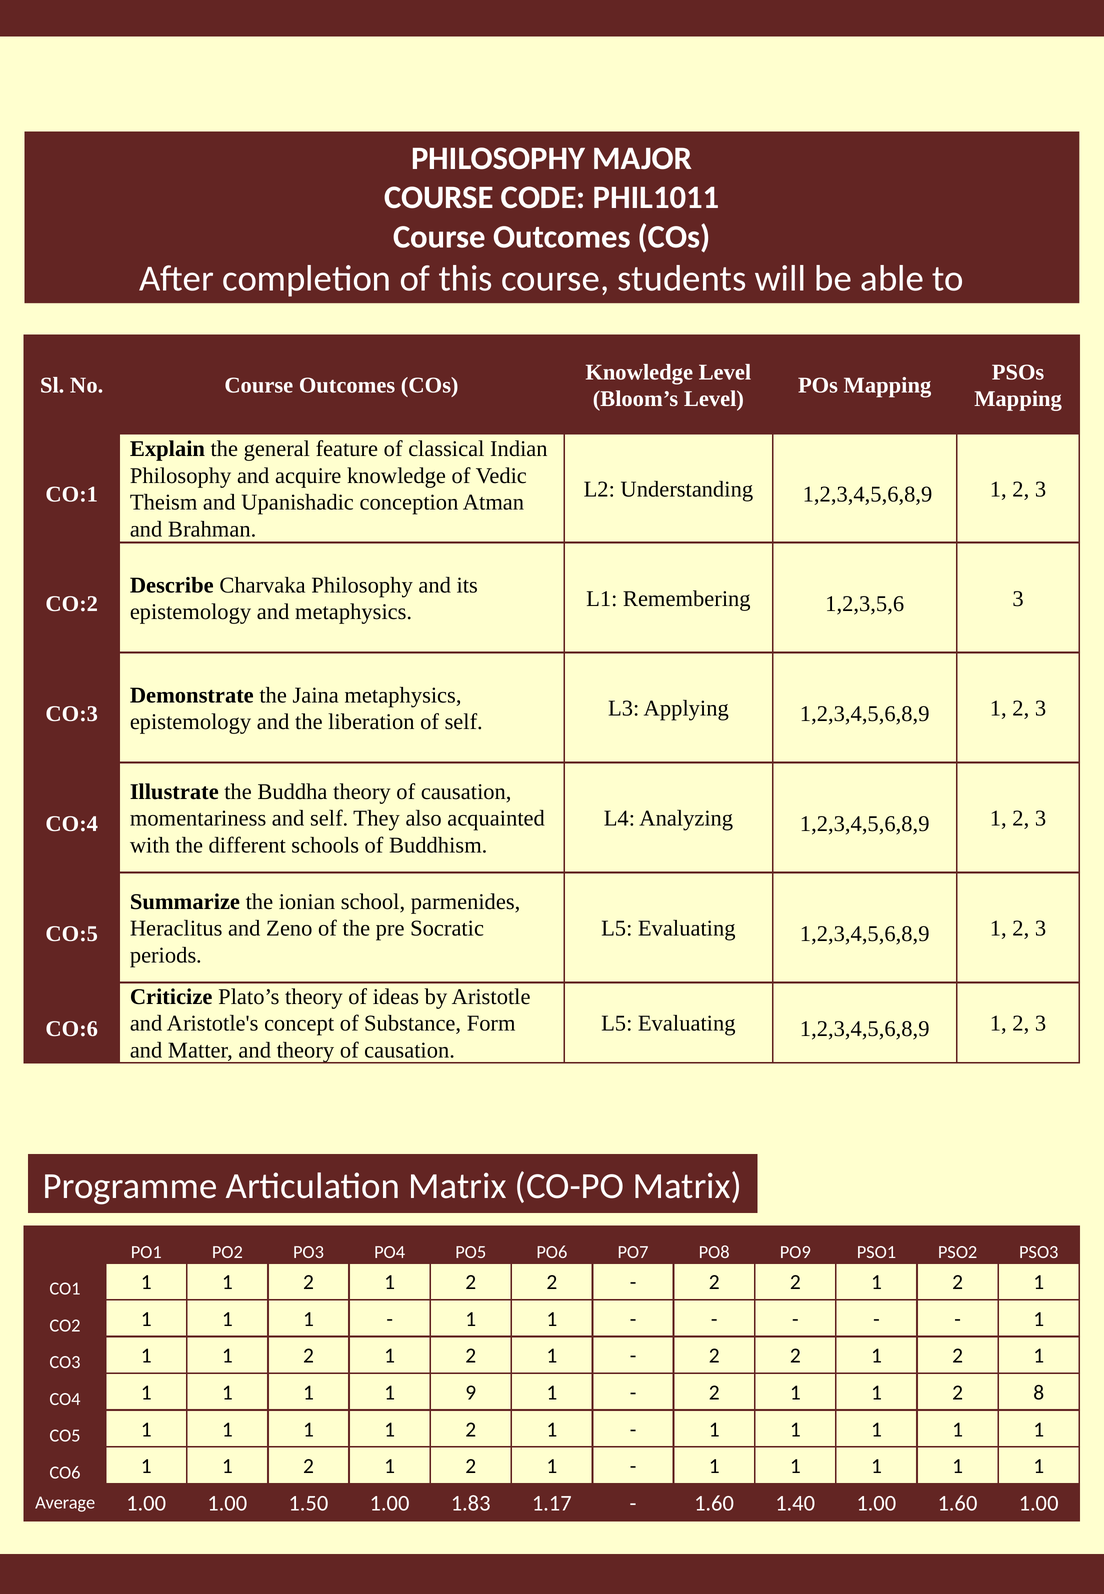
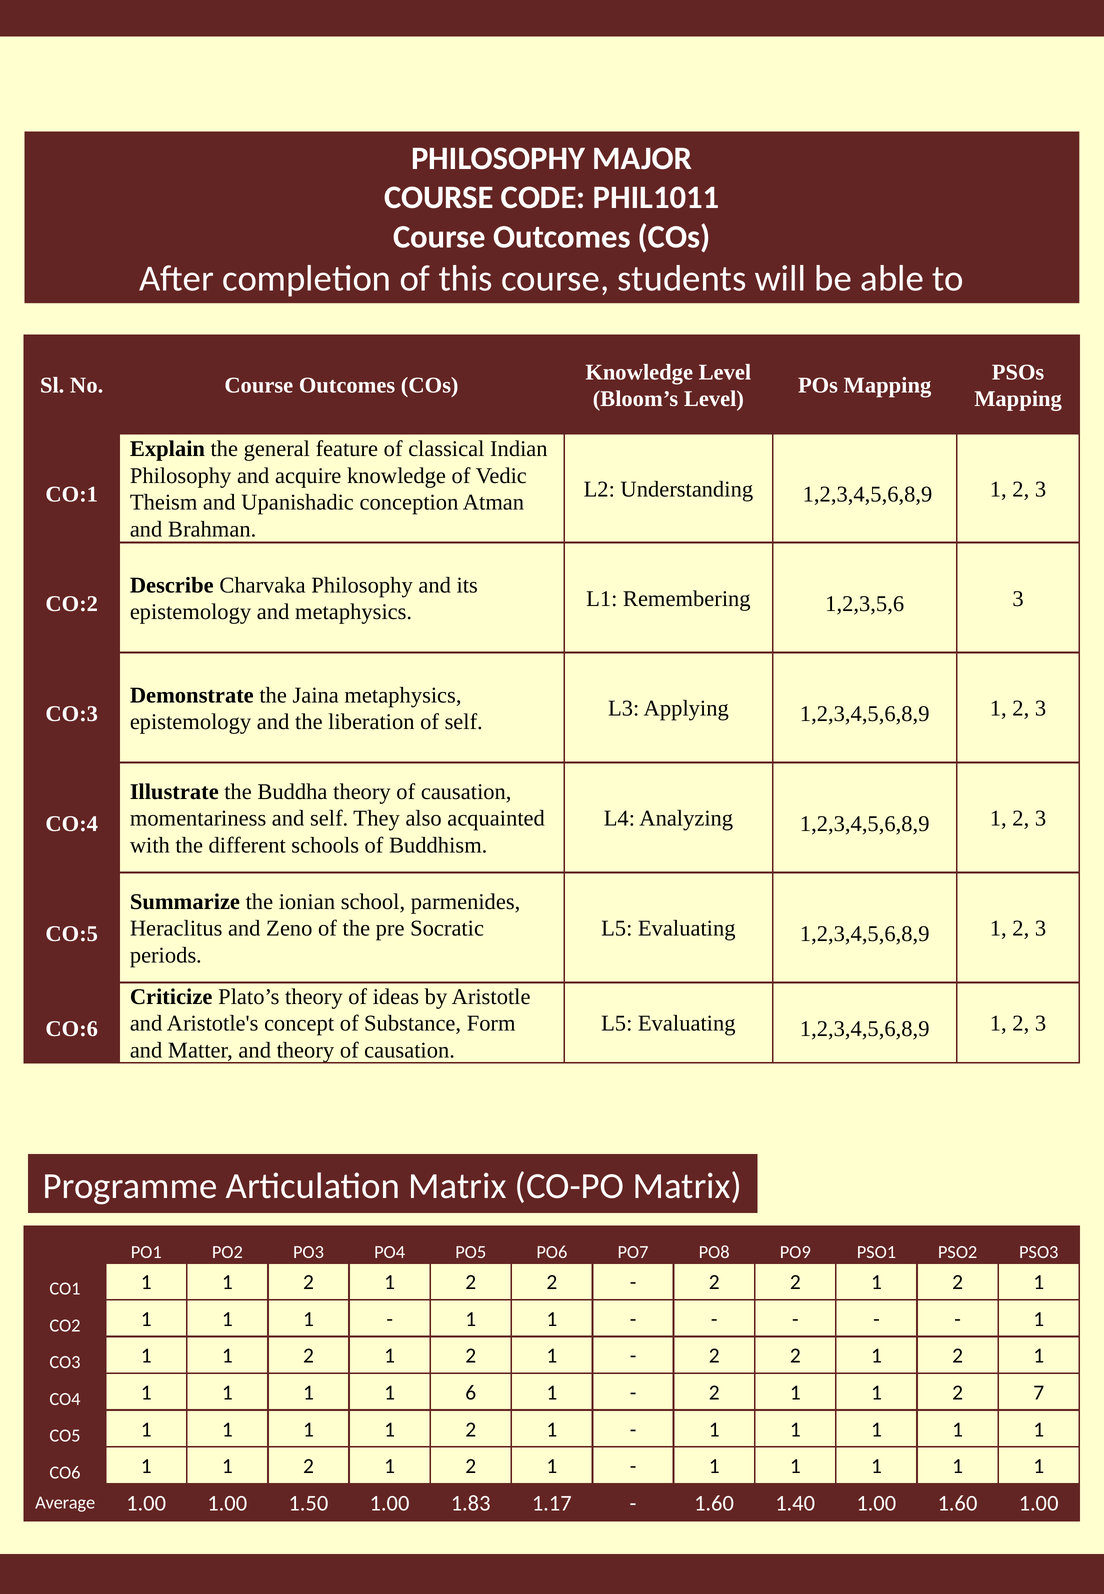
9: 9 -> 6
8: 8 -> 7
